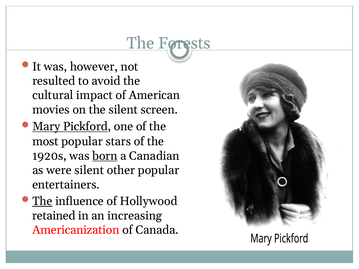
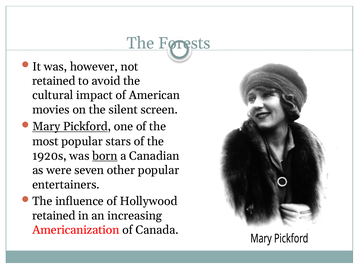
resulted at (54, 81): resulted -> retained
were silent: silent -> seven
The at (42, 201) underline: present -> none
